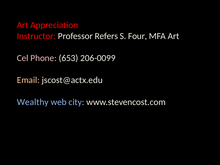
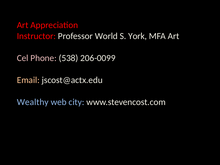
Refers: Refers -> World
Four: Four -> York
653: 653 -> 538
